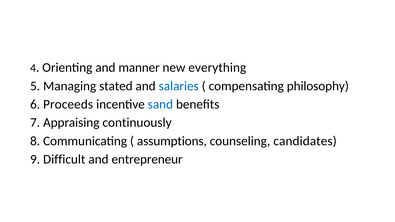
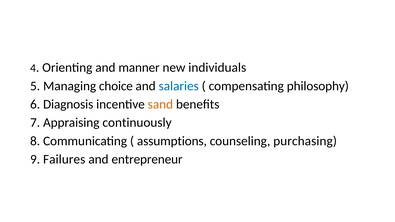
everything: everything -> individuals
stated: stated -> choice
Proceeds: Proceeds -> Diagnosis
sand colour: blue -> orange
candidates: candidates -> purchasing
Difficult: Difficult -> Failures
